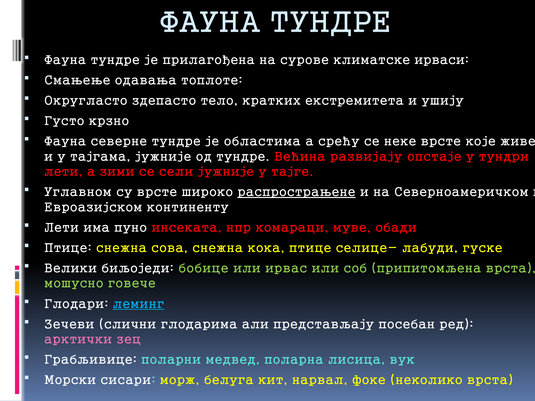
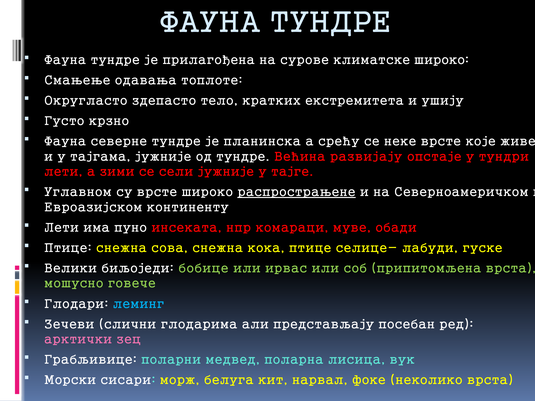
климатске ирваси: ирваси -> широко
областима: областима -> планинска
леминг underline: present -> none
